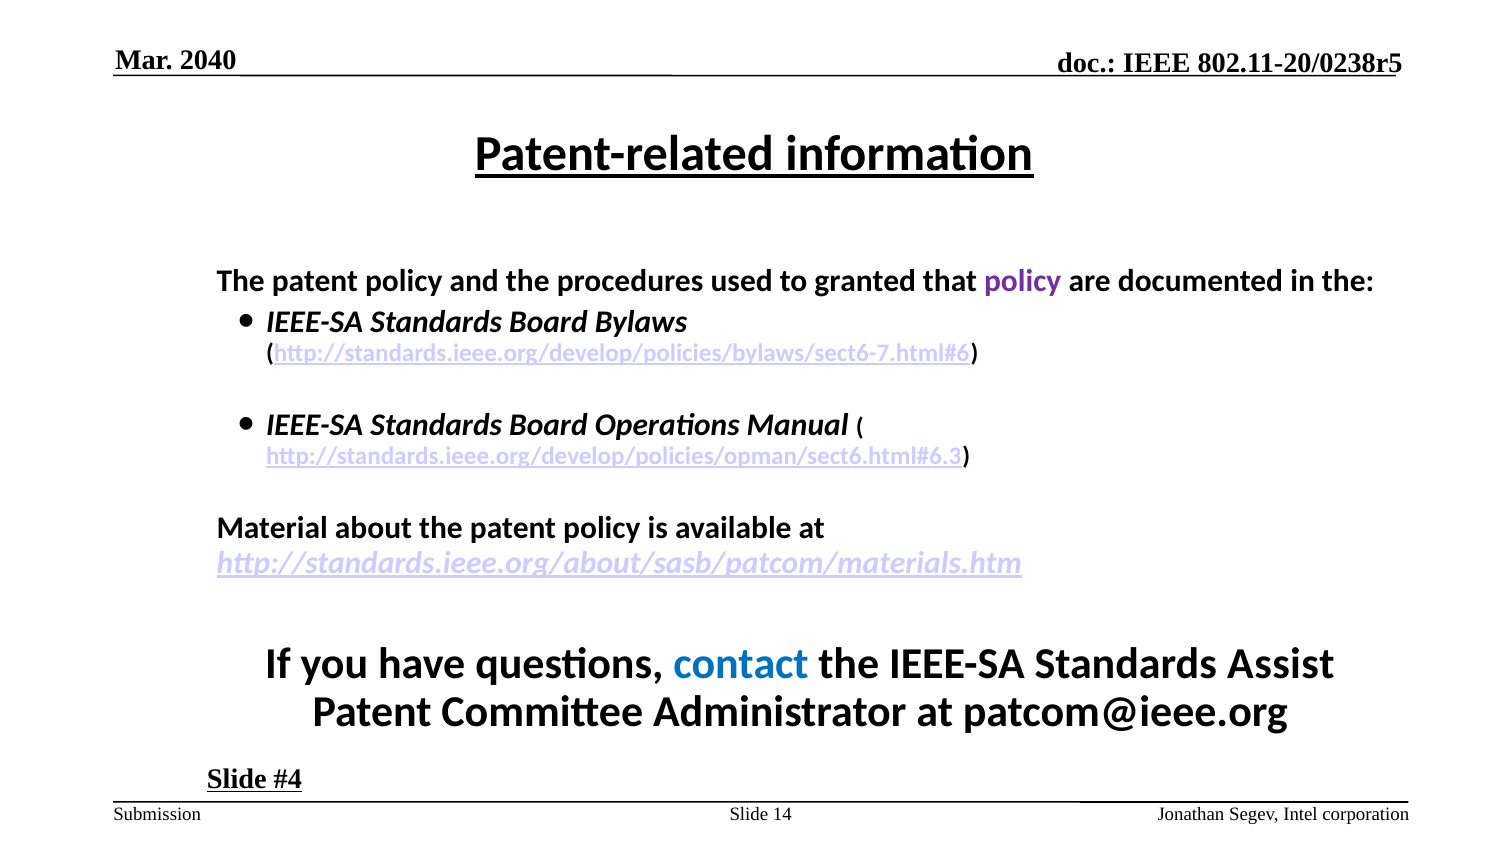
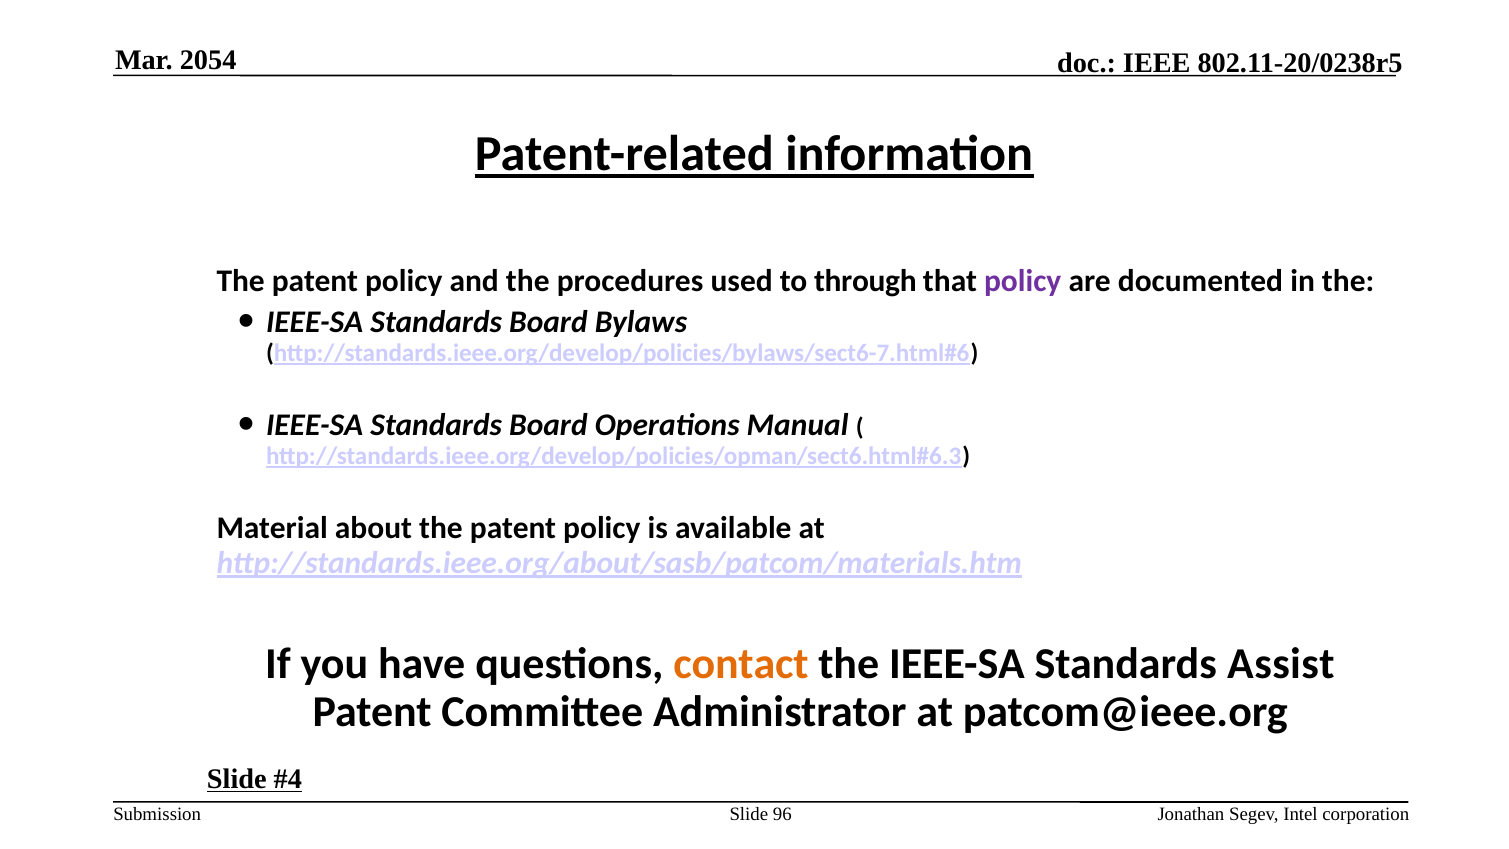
2040: 2040 -> 2054
granted: granted -> through
contact colour: blue -> orange
14: 14 -> 96
